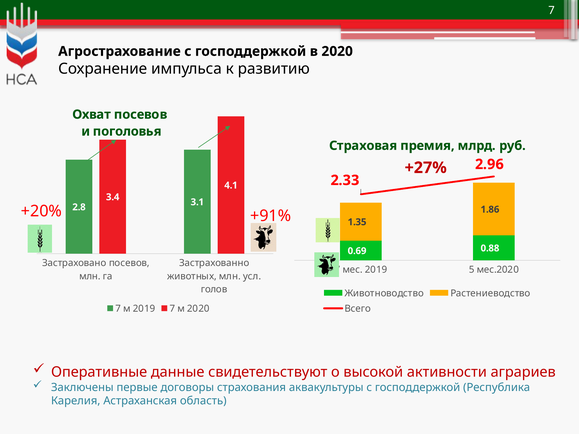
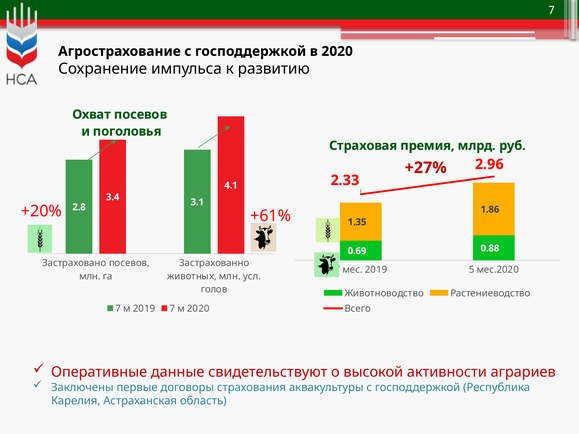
+91%: +91% -> +61%
